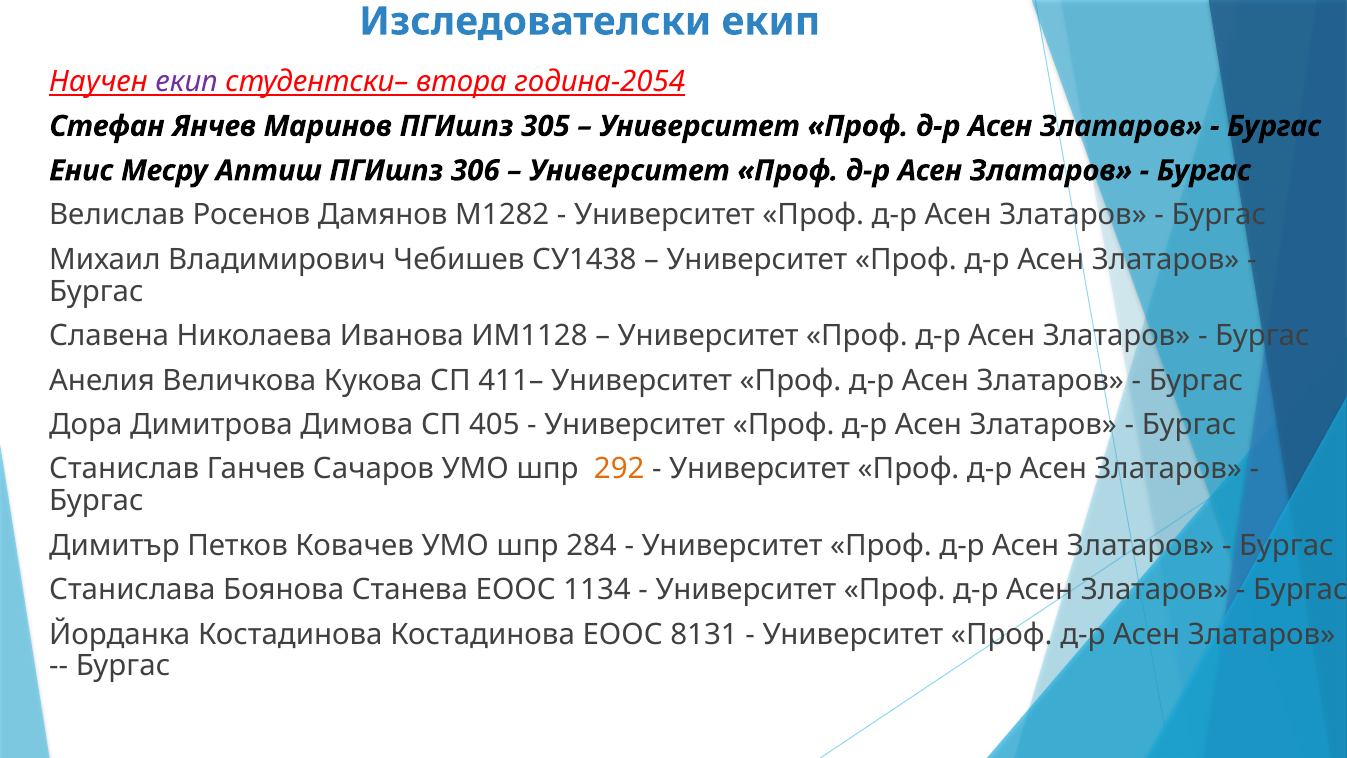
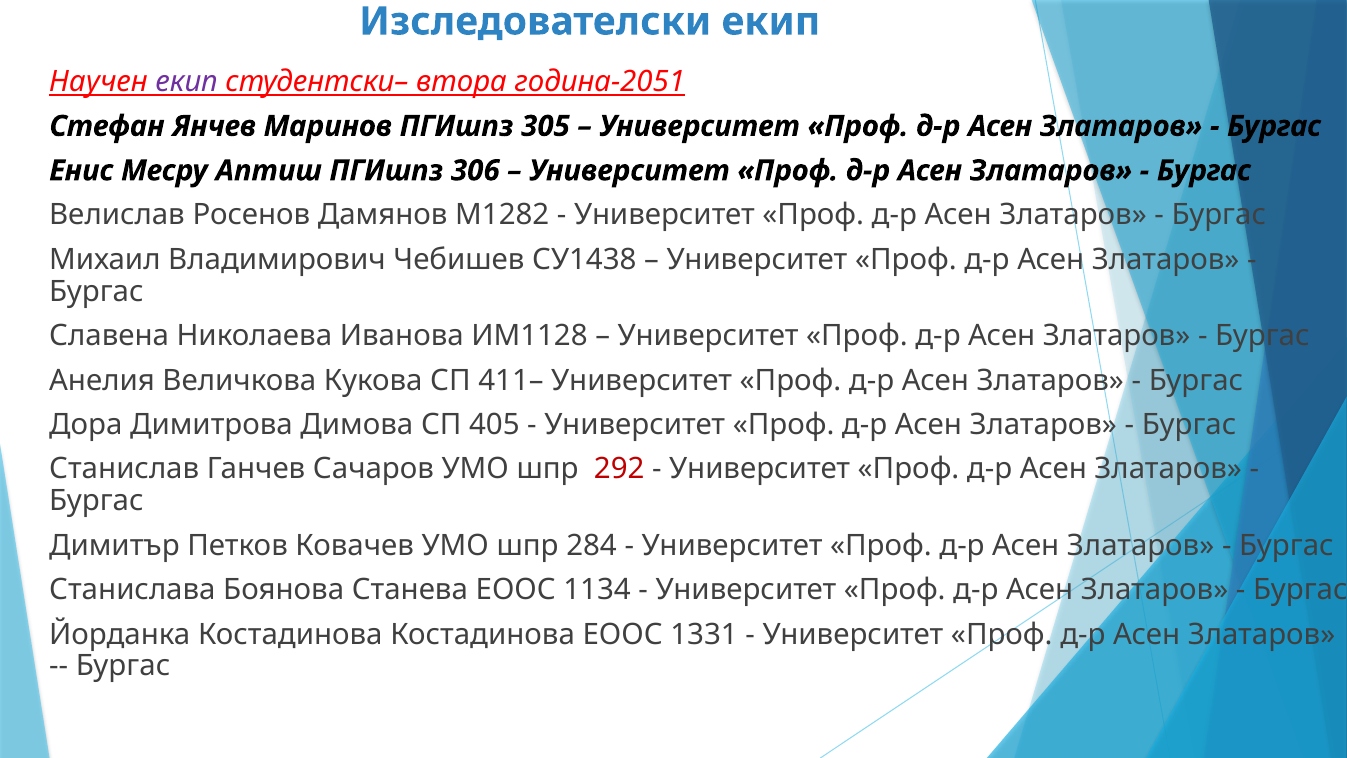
година-2054: година-2054 -> година-2051
292 colour: orange -> red
8131: 8131 -> 1331
